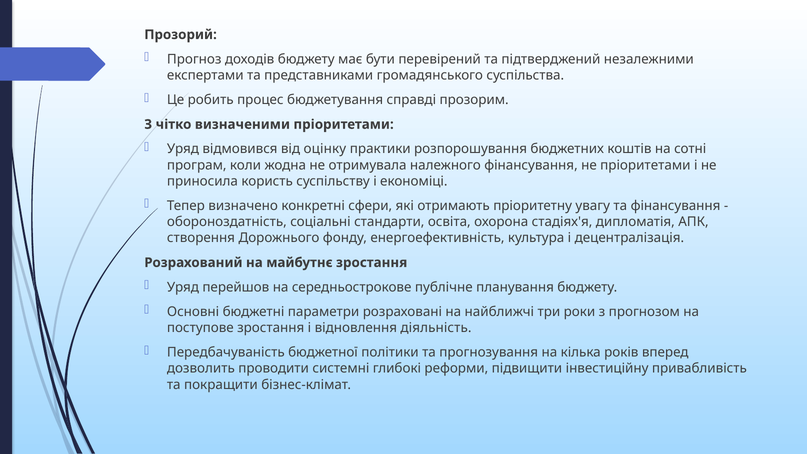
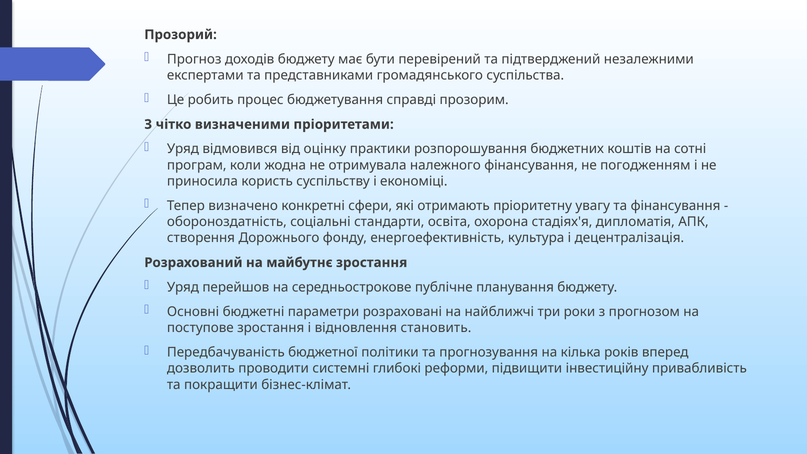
не пріоритетами: пріоритетами -> погодженням
діяльність: діяльність -> становить
